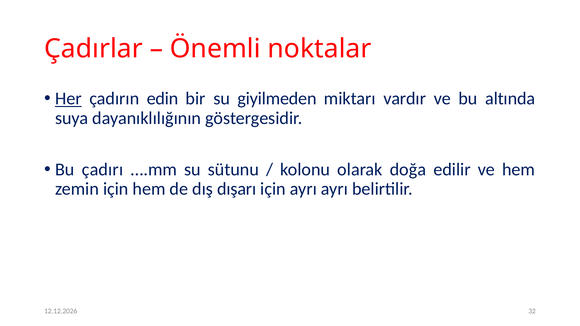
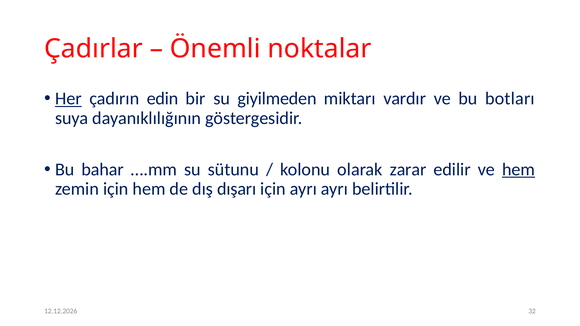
altında: altında -> botları
çadırı: çadırı -> bahar
doğa: doğa -> zarar
hem at (518, 170) underline: none -> present
